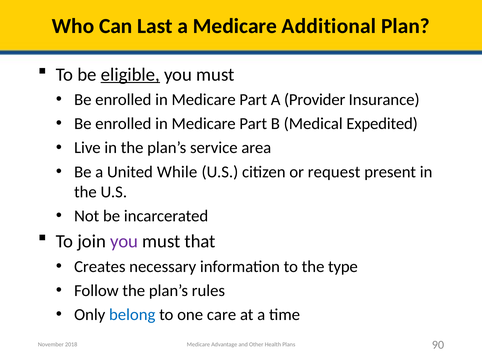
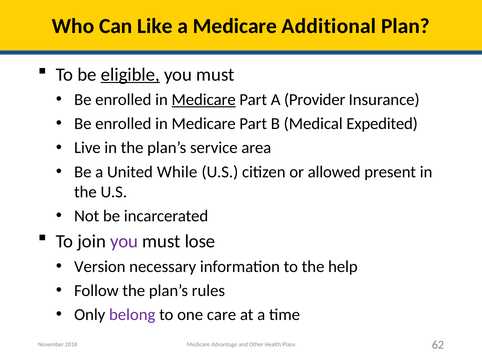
Last: Last -> Like
Medicare at (204, 100) underline: none -> present
request: request -> allowed
that: that -> lose
Creates: Creates -> Version
type: type -> help
belong colour: blue -> purple
90: 90 -> 62
